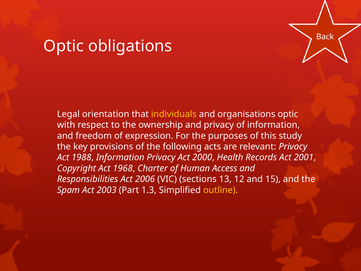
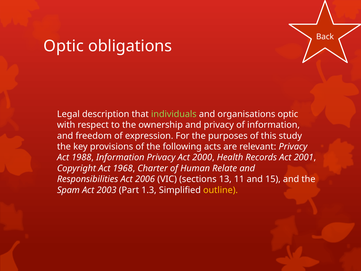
orientation: orientation -> description
individuals colour: yellow -> light green
Access: Access -> Relate
12: 12 -> 11
